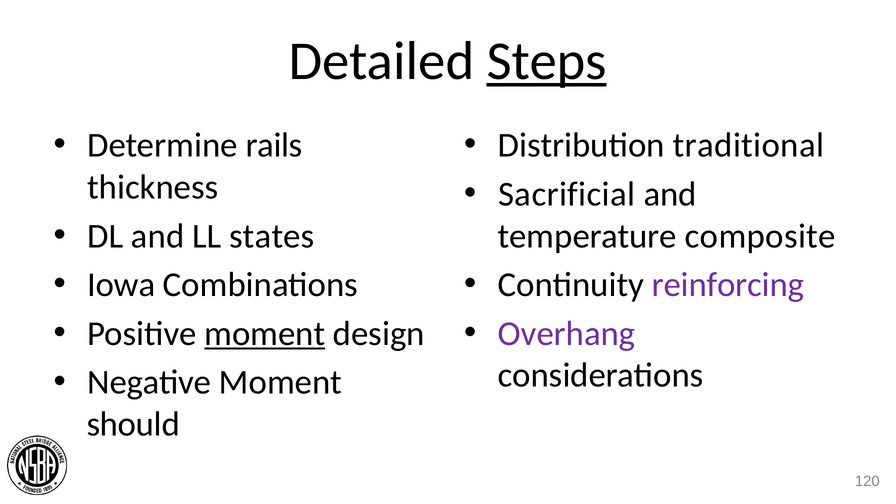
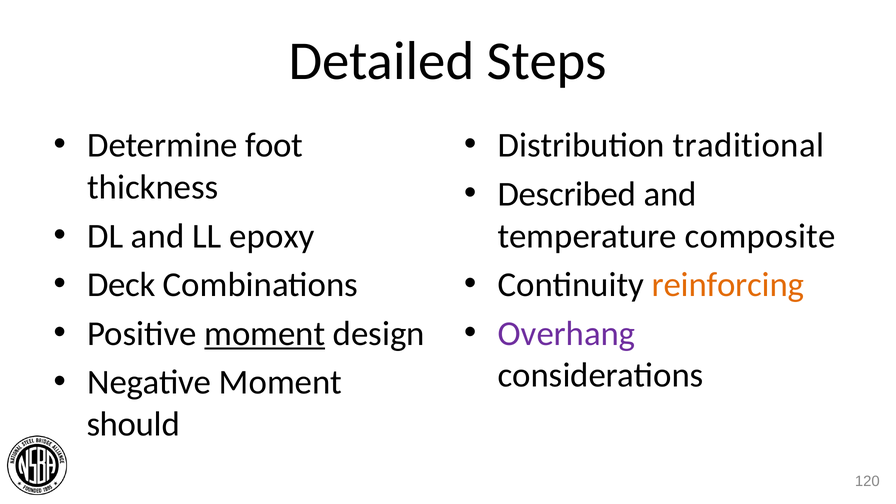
Steps underline: present -> none
rails: rails -> foot
Sacrificial: Sacrificial -> Described
states: states -> epoxy
Iowa: Iowa -> Deck
reinforcing colour: purple -> orange
